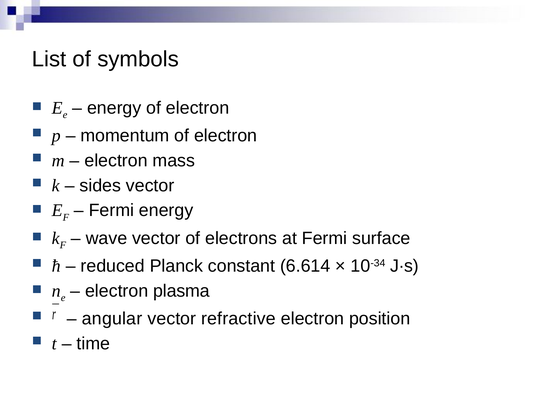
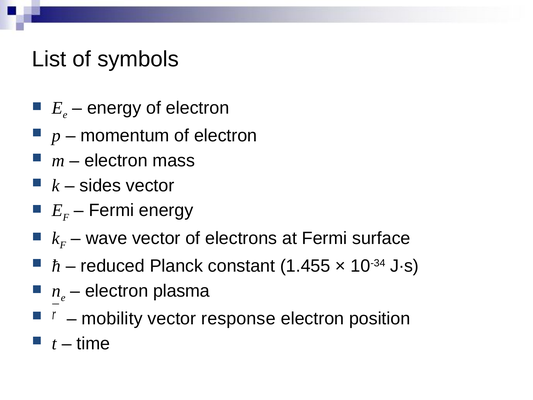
6.614: 6.614 -> 1.455
angular: angular -> mobility
refractive: refractive -> response
